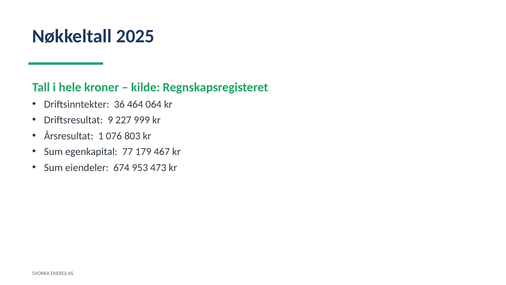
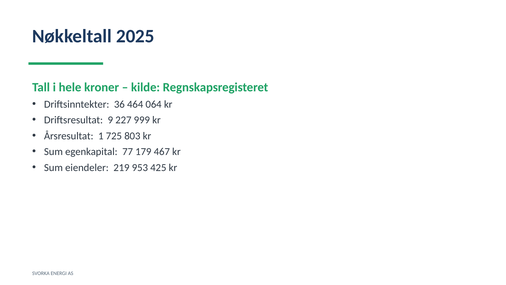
076: 076 -> 725
674: 674 -> 219
473: 473 -> 425
